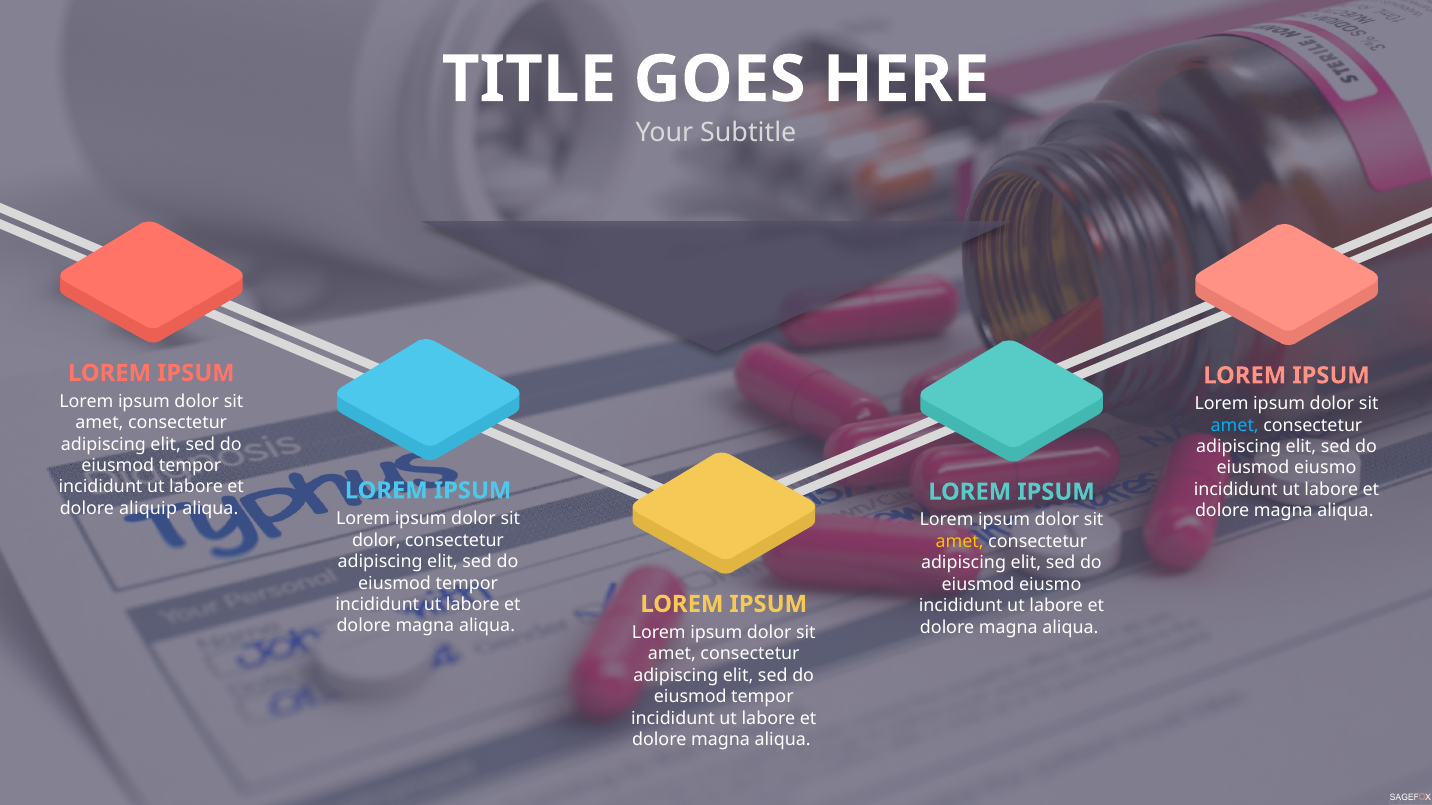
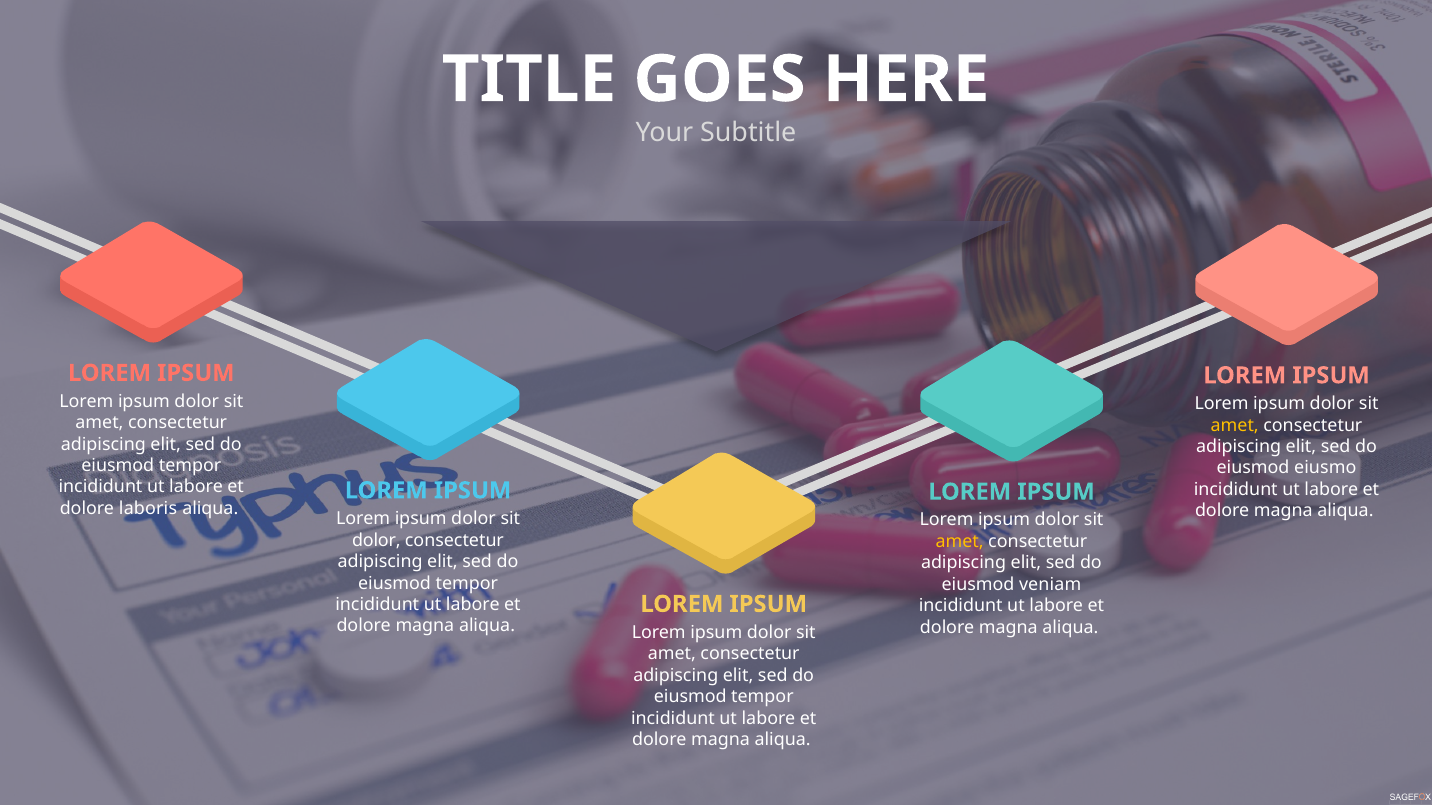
amet at (1235, 425) colour: light blue -> yellow
aliquip: aliquip -> laboris
eiusmo at (1050, 585): eiusmo -> veniam
